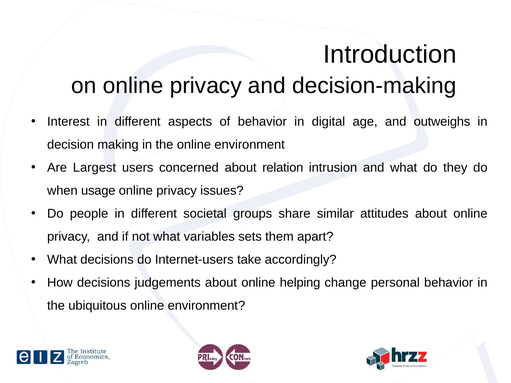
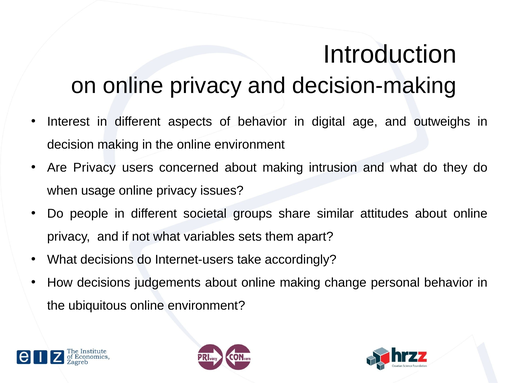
Are Largest: Largest -> Privacy
about relation: relation -> making
online helping: helping -> making
